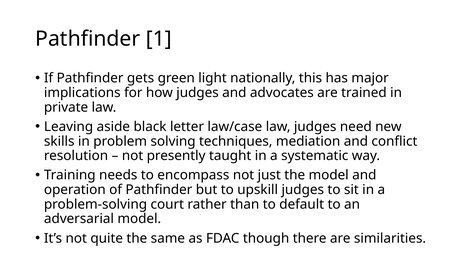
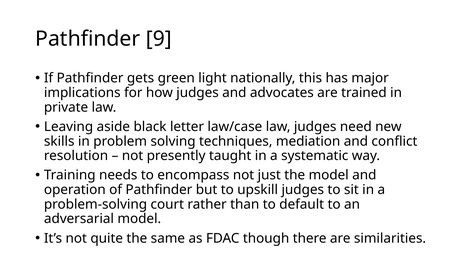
1: 1 -> 9
